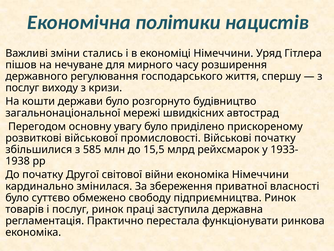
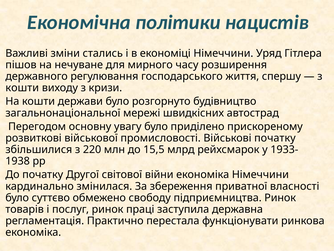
послуг at (22, 88): послуг -> кошти
585: 585 -> 220
